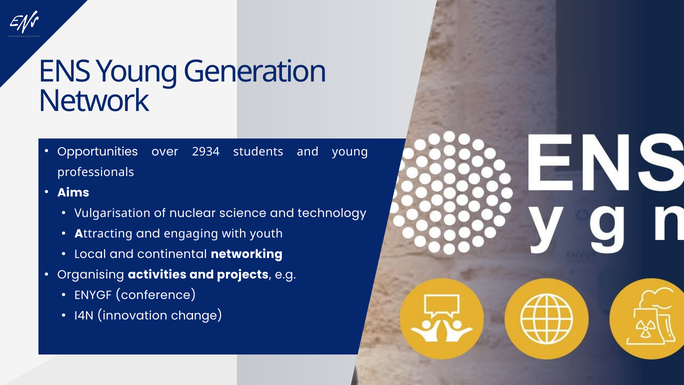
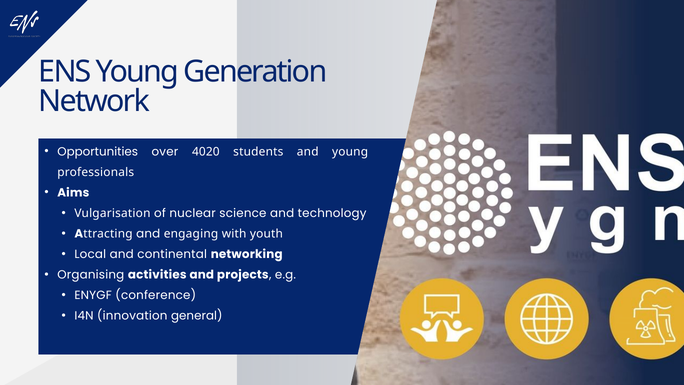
2934: 2934 -> 4020
change: change -> general
